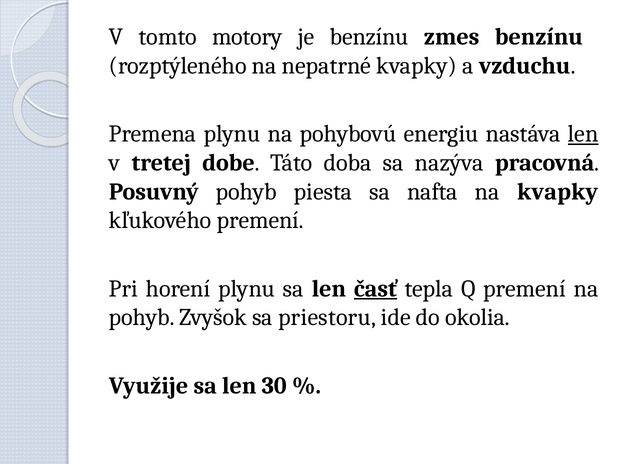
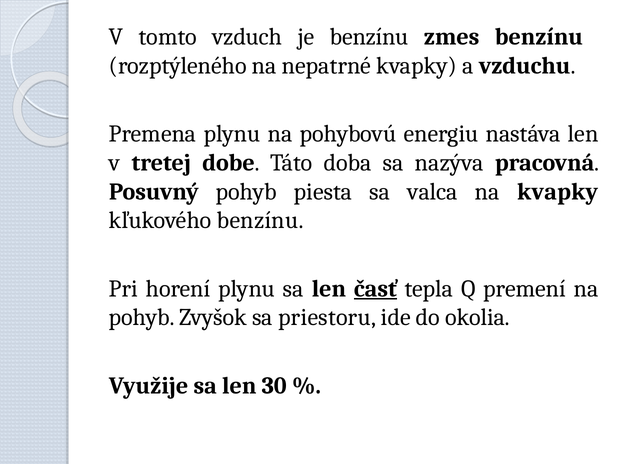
motory: motory -> vzduch
len at (583, 134) underline: present -> none
nafta: nafta -> valca
kľukového premení: premení -> benzínu
